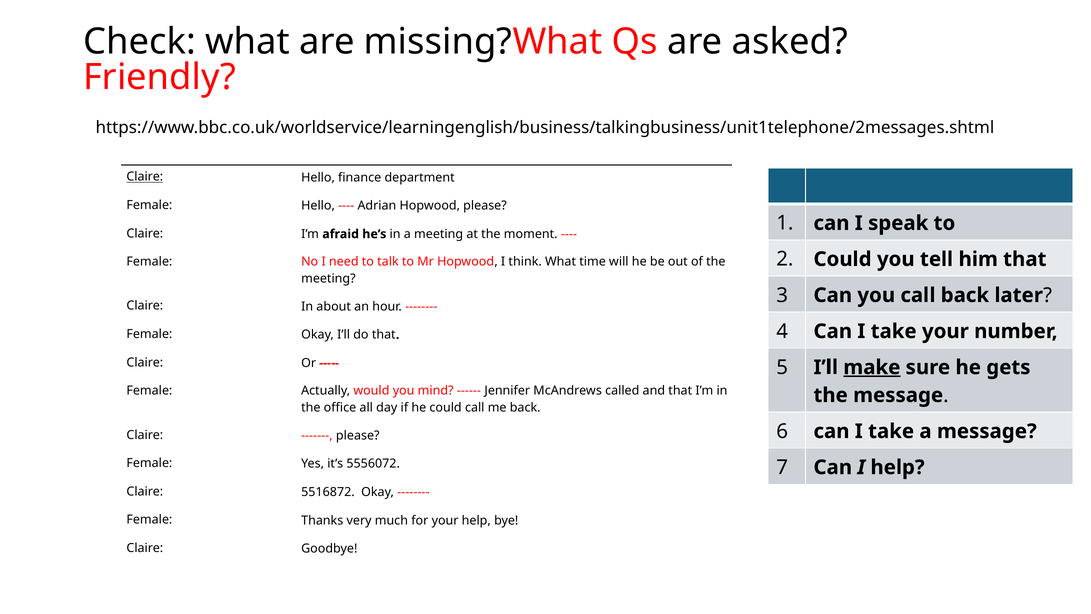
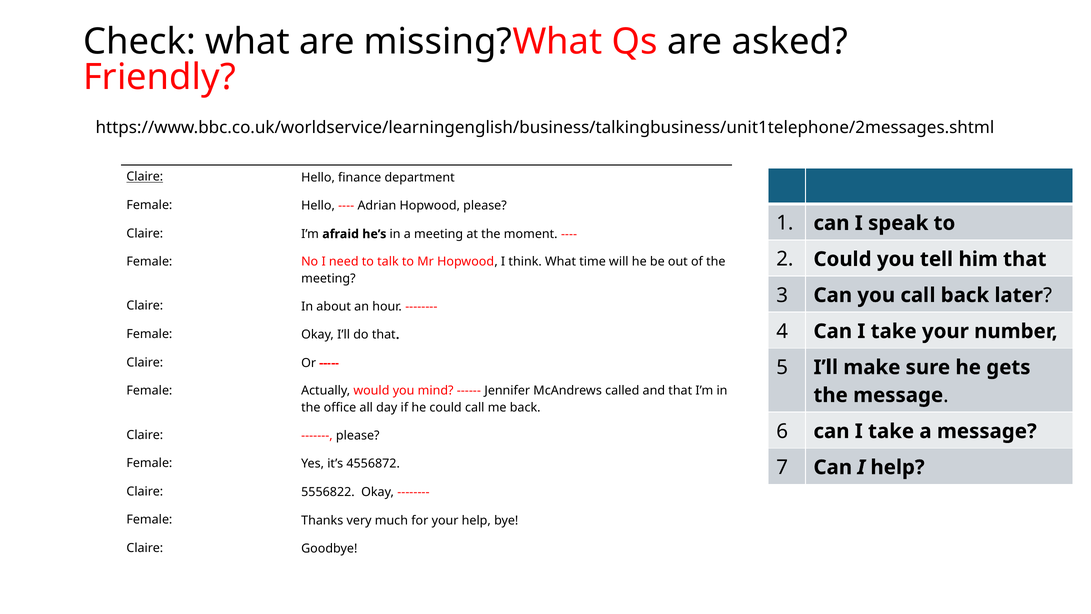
make underline: present -> none
5556072: 5556072 -> 4556872
5516872: 5516872 -> 5556822
